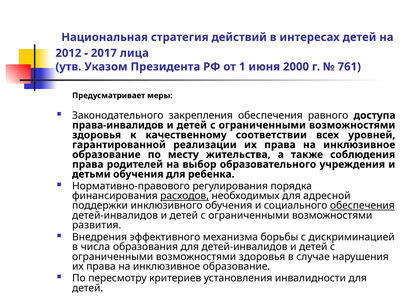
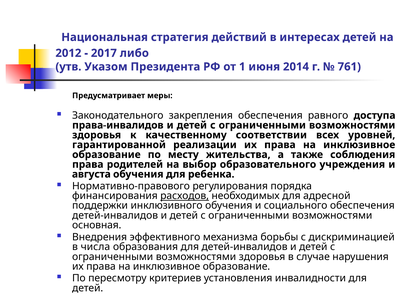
лица: лица -> либо
2000: 2000 -> 2014
детьми: детьми -> августа
обеспечения at (362, 206) underline: present -> none
развития: развития -> основная
